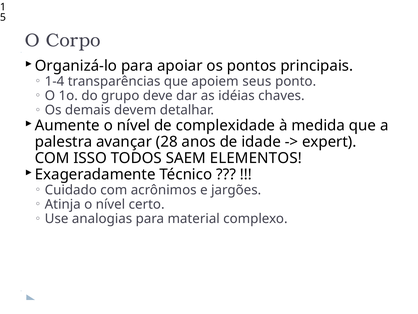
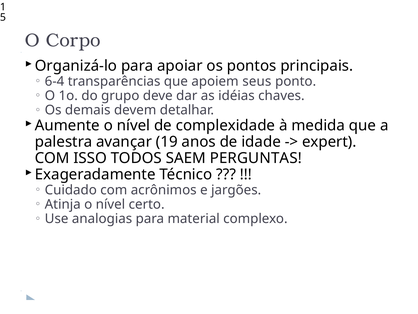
1-4: 1-4 -> 6-4
28: 28 -> 19
ELEMENTOS: ELEMENTOS -> PERGUNTAS
